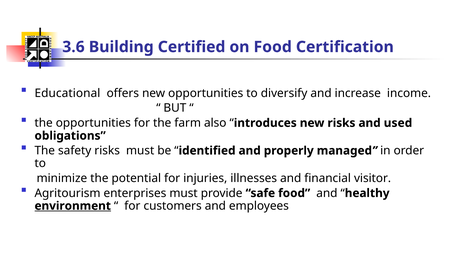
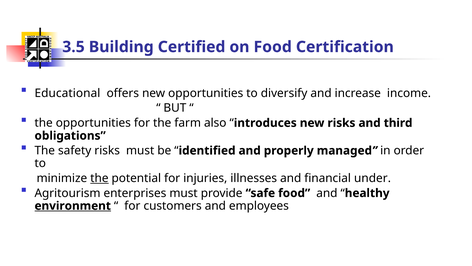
3.6: 3.6 -> 3.5
used: used -> third
the at (99, 178) underline: none -> present
visitor: visitor -> under
